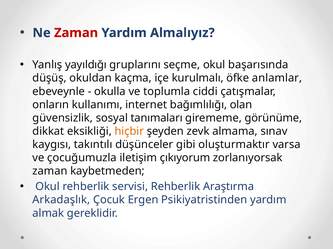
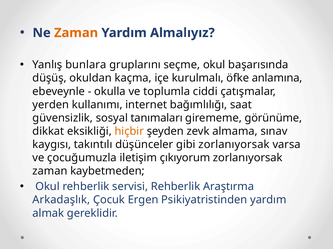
Zaman at (76, 33) colour: red -> orange
yayıldığı: yayıldığı -> bunlara
anlamlar: anlamlar -> anlamına
onların: onların -> yerden
olan: olan -> saat
gibi oluşturmaktır: oluşturmaktır -> zorlanıyorsak
